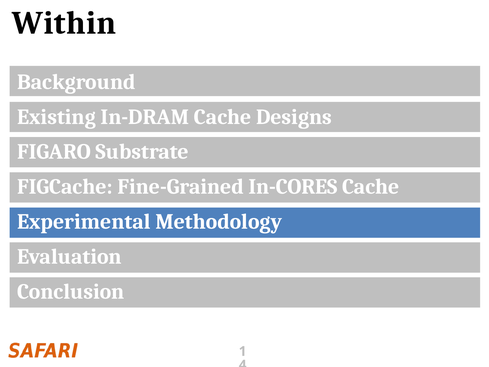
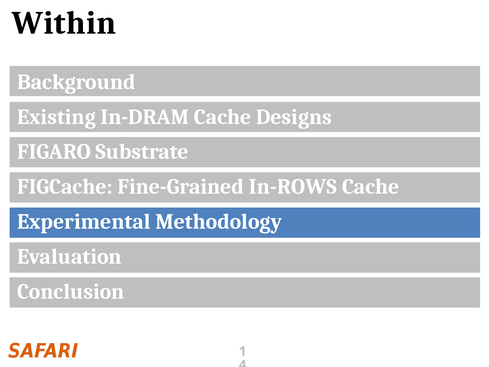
In-CORES: In-CORES -> In-ROWS
